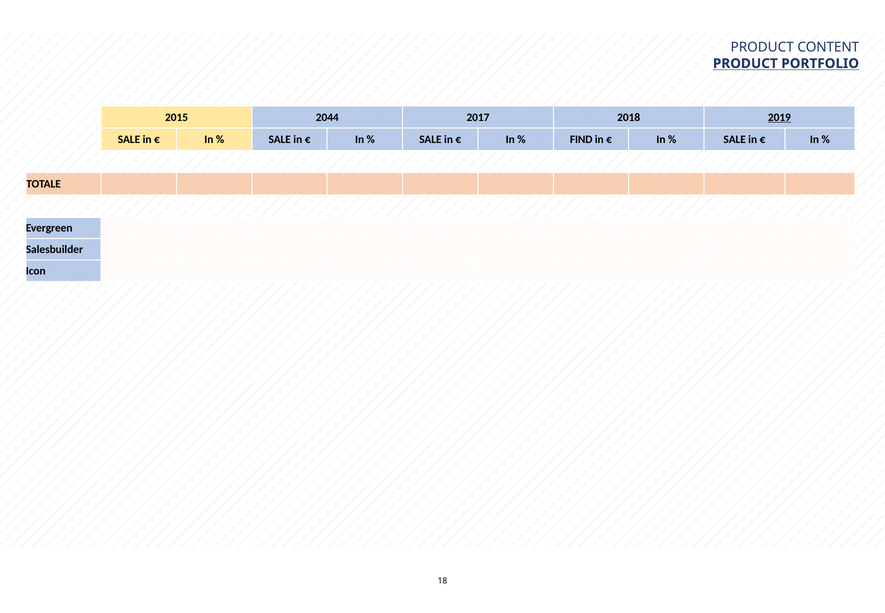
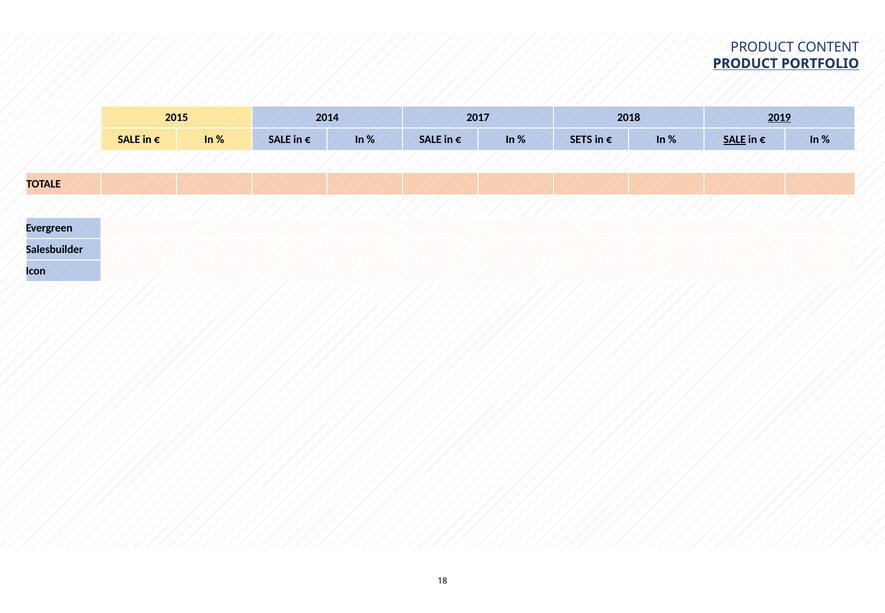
2044: 2044 -> 2014
FIND: FIND -> SETS
SALE at (735, 140) underline: none -> present
